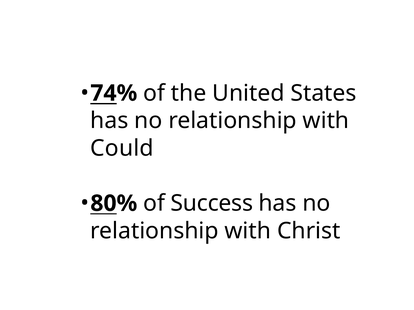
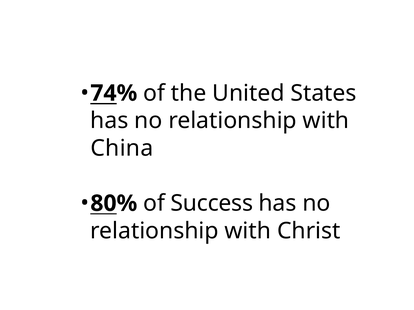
Could: Could -> China
